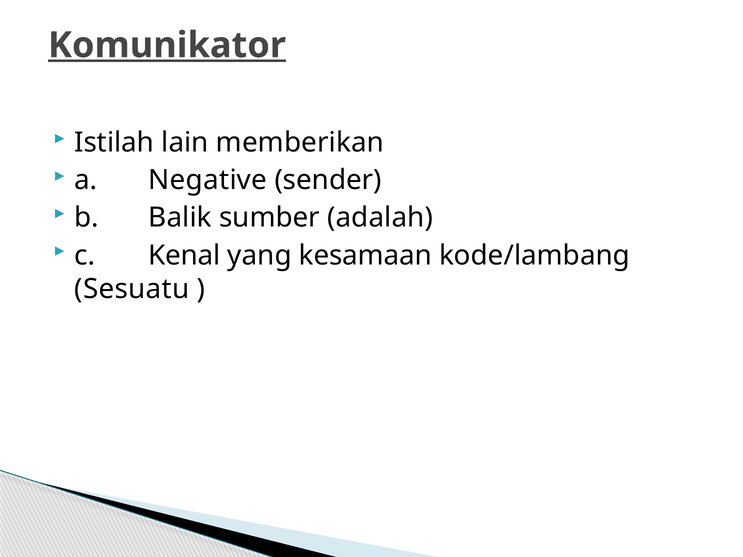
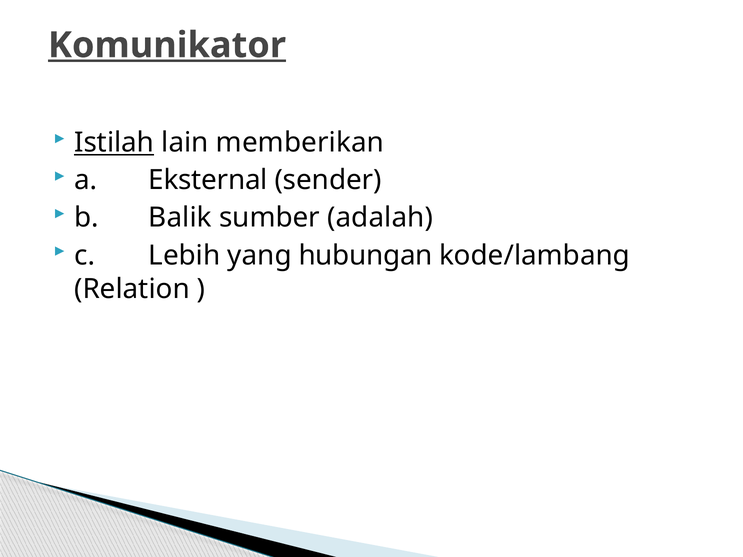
Istilah underline: none -> present
Negative: Negative -> Eksternal
Kenal: Kenal -> Lebih
kesamaan: kesamaan -> hubungan
Sesuatu: Sesuatu -> Relation
